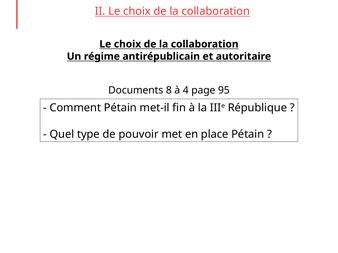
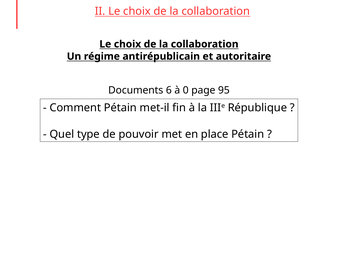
8: 8 -> 6
4: 4 -> 0
